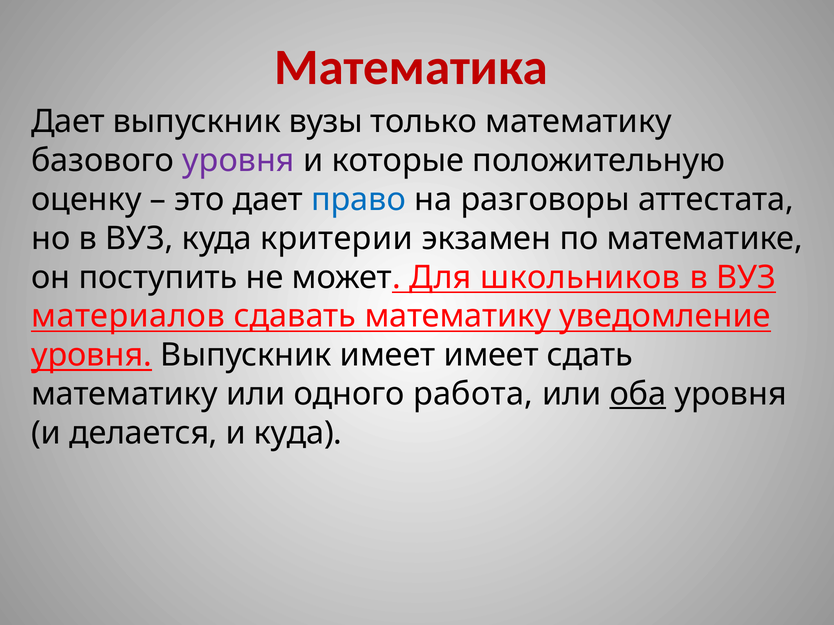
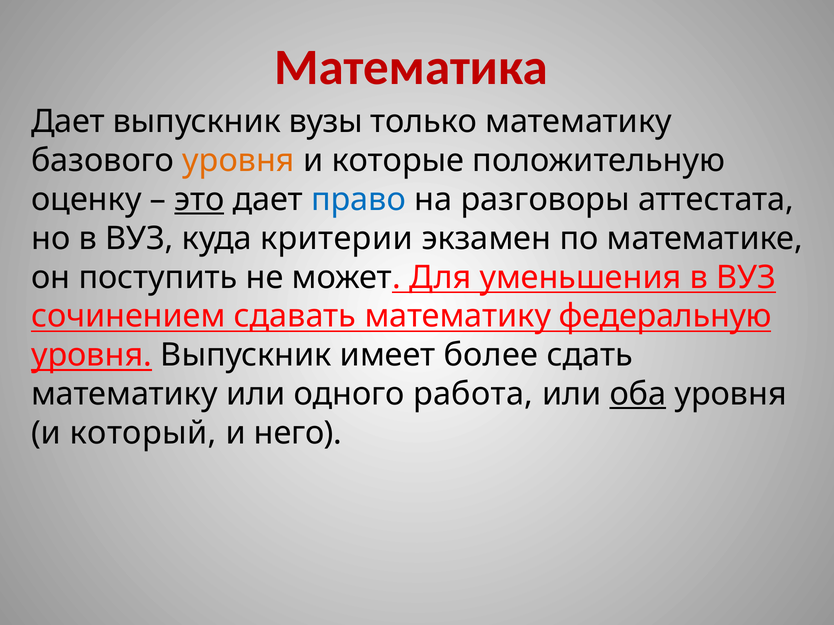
уровня at (239, 161) colour: purple -> orange
это underline: none -> present
школьников: школьников -> уменьшения
материалов: материалов -> сочинением
уведомление: уведомление -> федеральную
имеет имеет: имеет -> более
делается: делается -> который
и куда: куда -> него
